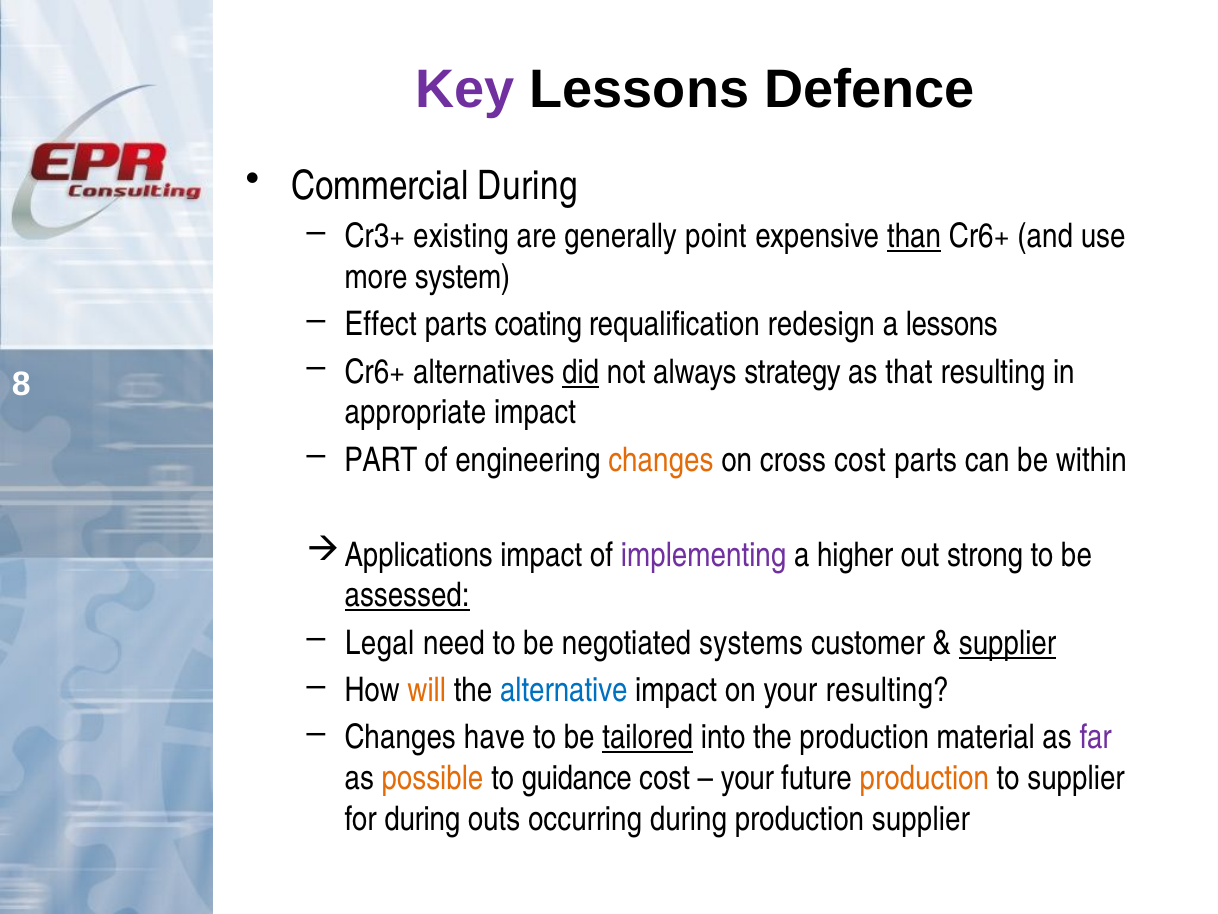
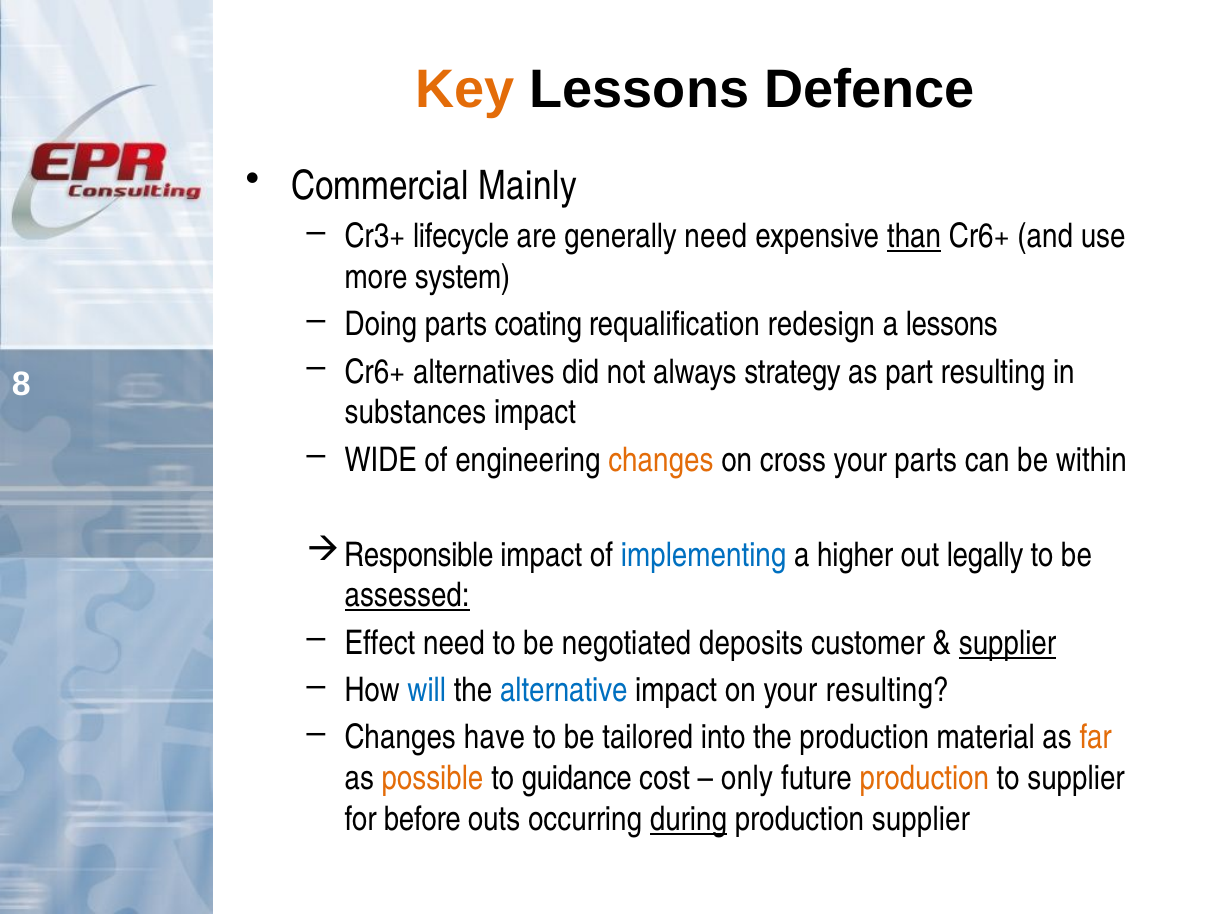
Key colour: purple -> orange
Commercial During: During -> Mainly
existing: existing -> lifecycle
generally point: point -> need
Effect: Effect -> Doing
did underline: present -> none
that: that -> part
appropriate: appropriate -> substances
PART: PART -> WIDE
cross cost: cost -> your
Applications: Applications -> Responsible
implementing colour: purple -> blue
strong: strong -> legally
Legal: Legal -> Effect
systems: systems -> deposits
will colour: orange -> blue
tailored underline: present -> none
far colour: purple -> orange
your at (747, 778): your -> only
for during: during -> before
during at (688, 819) underline: none -> present
